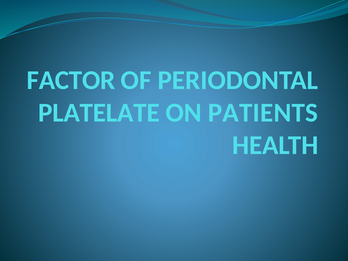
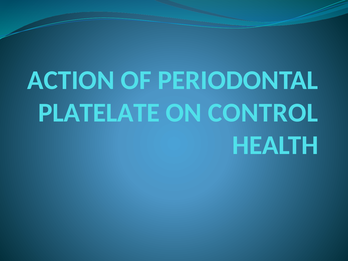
FACTOR: FACTOR -> ACTION
PATIENTS: PATIENTS -> CONTROL
